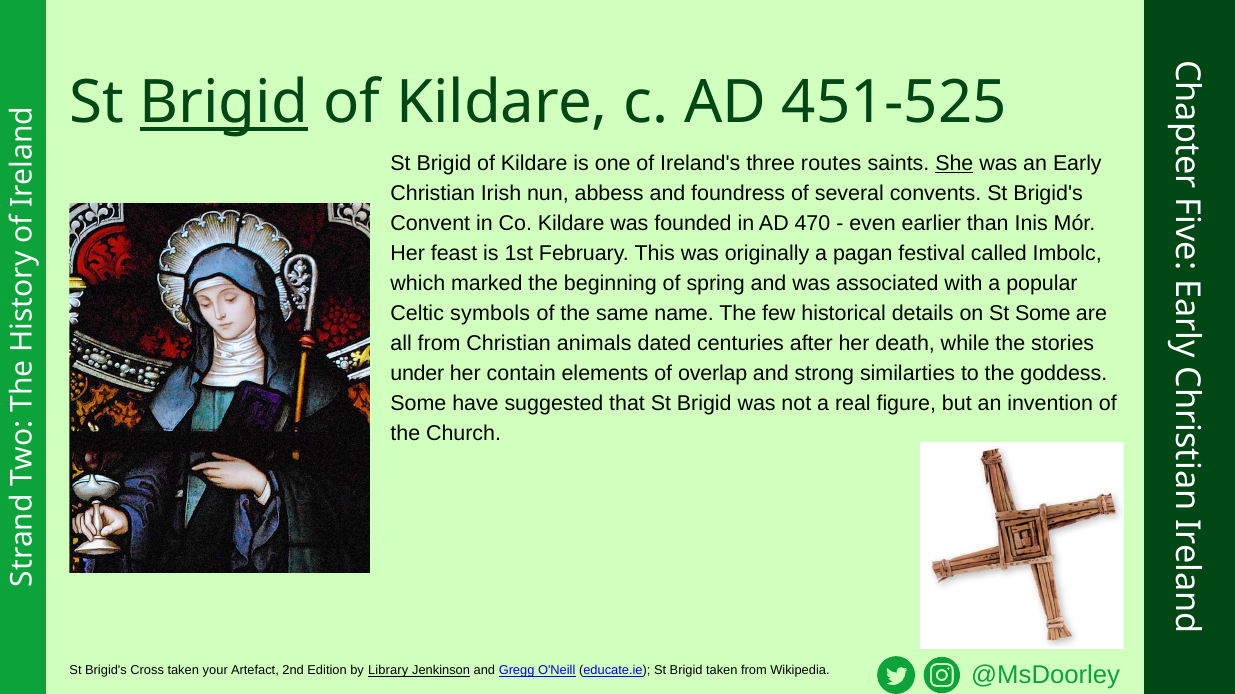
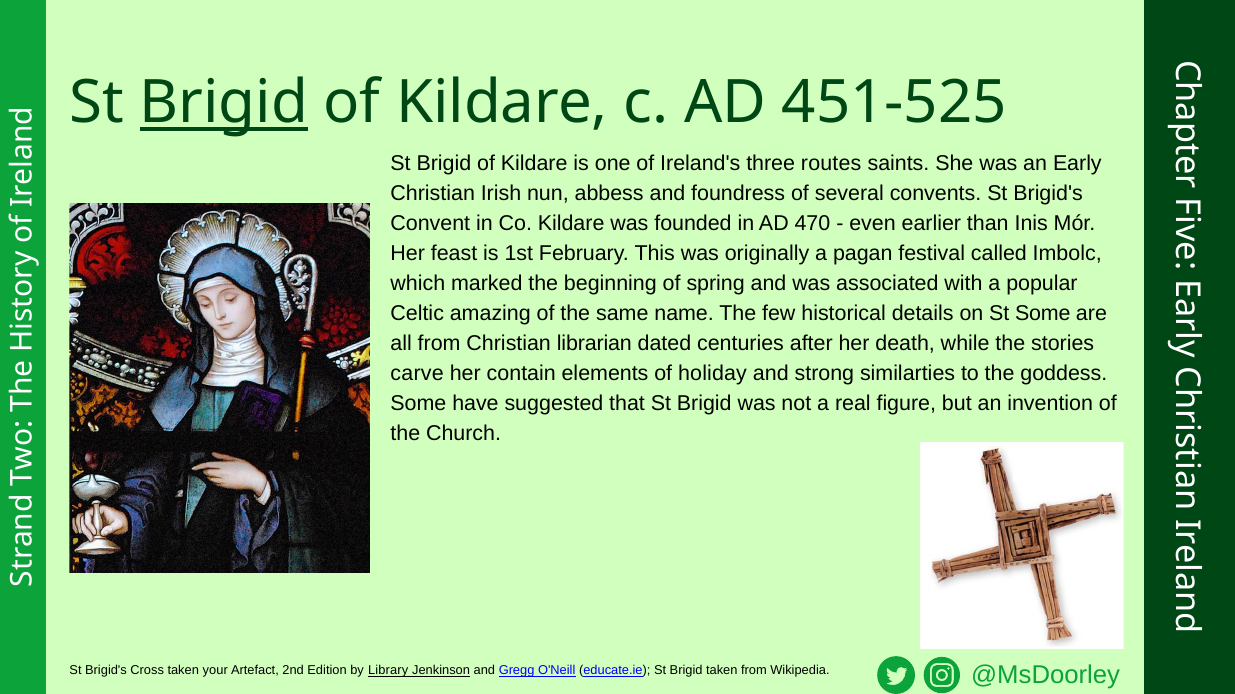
She underline: present -> none
symbols: symbols -> amazing
animals: animals -> librarian
under: under -> carve
overlap: overlap -> holiday
